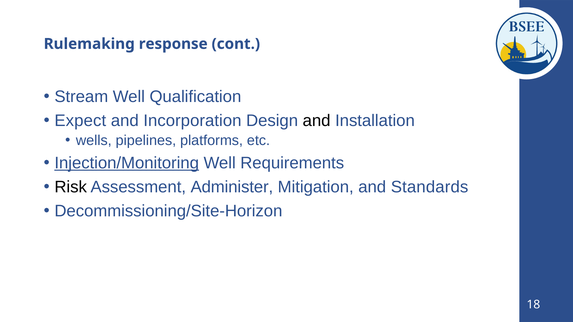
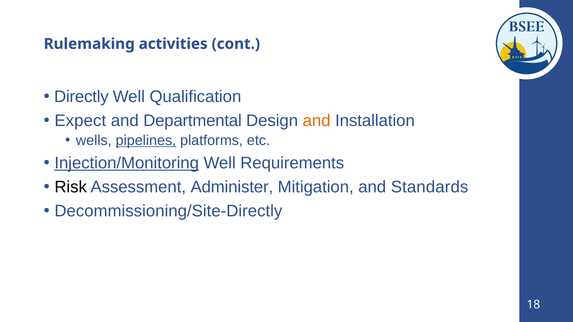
response: response -> activities
Stream: Stream -> Directly
Incorporation: Incorporation -> Departmental
and at (317, 121) colour: black -> orange
pipelines underline: none -> present
Decommissioning/Site-Horizon: Decommissioning/Site-Horizon -> Decommissioning/Site-Directly
